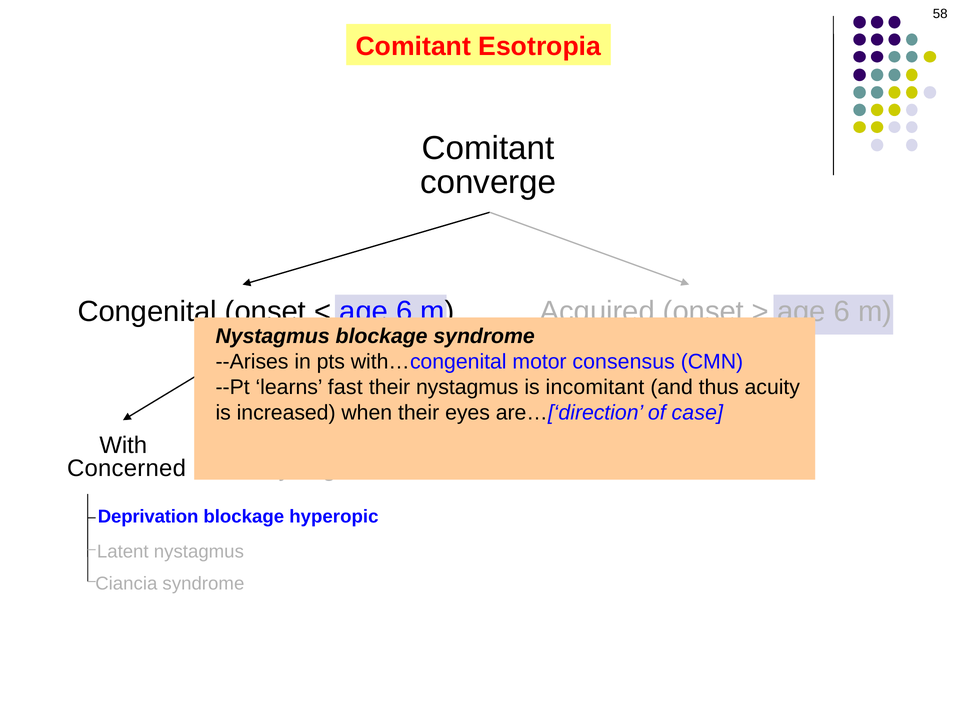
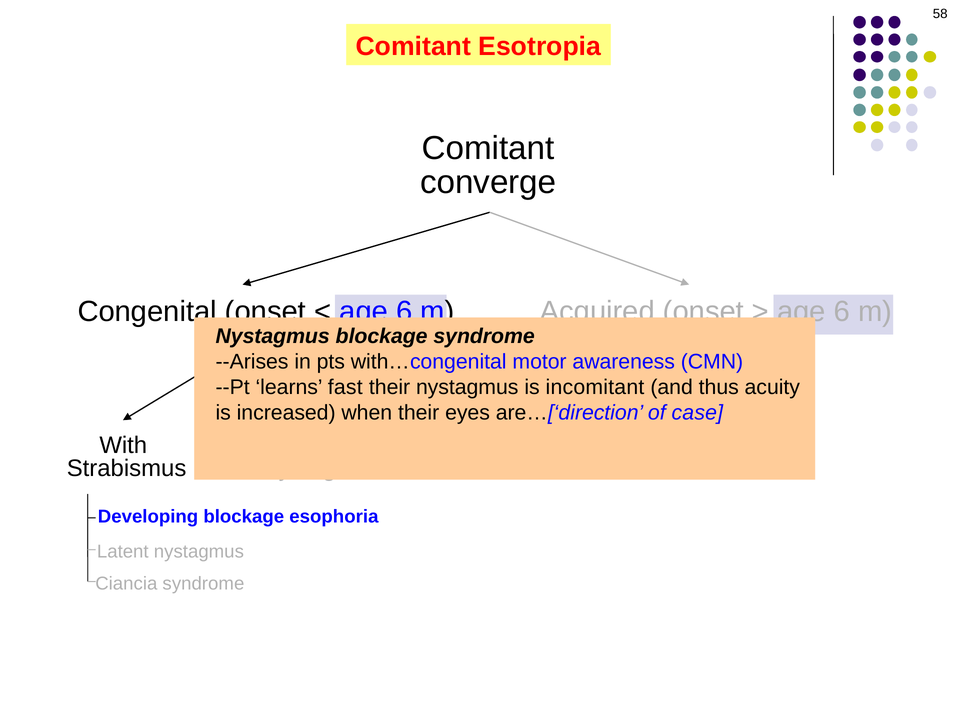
consensus: consensus -> awareness
Concerned: Concerned -> Strabismus
Deprivation: Deprivation -> Developing
hyperopic: hyperopic -> esophoria
